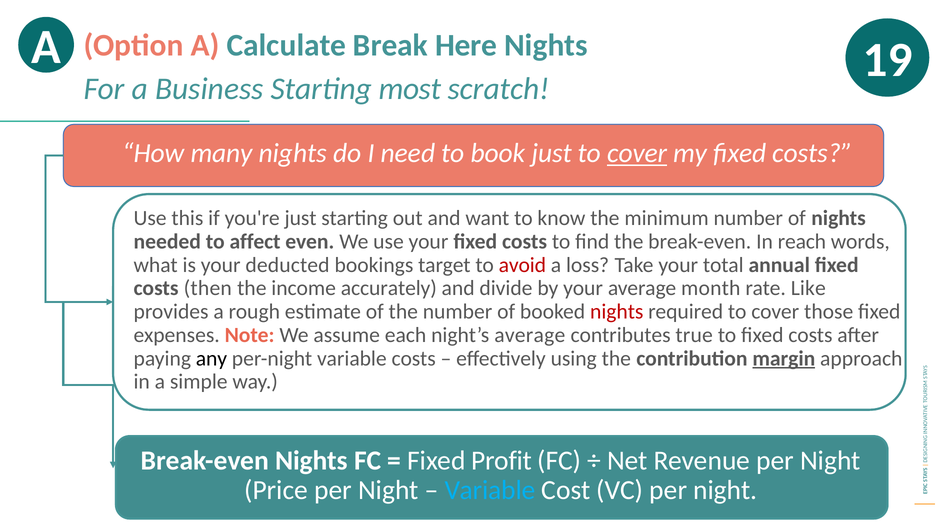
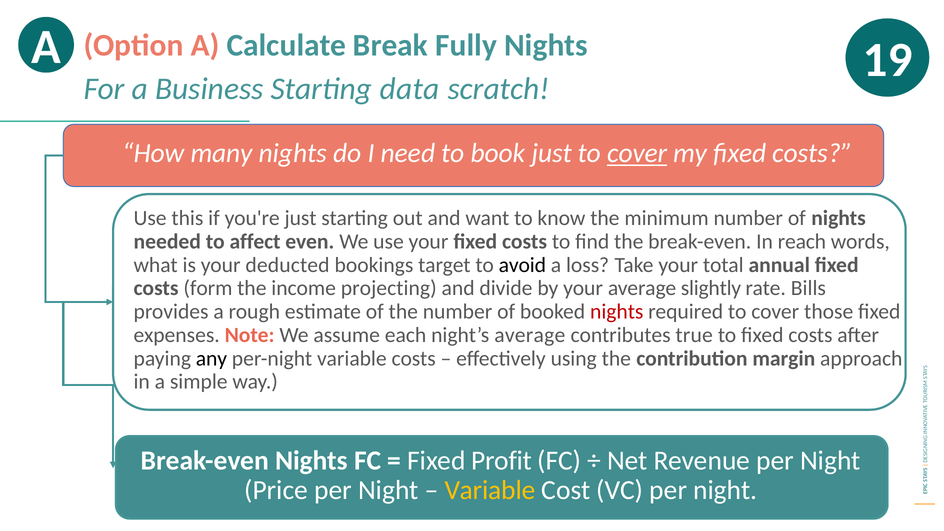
Here: Here -> Fully
most: most -> data
avoid colour: red -> black
then: then -> form
accurately: accurately -> projecting
month: month -> slightly
Like: Like -> Bills
margin underline: present -> none
Variable at (490, 490) colour: light blue -> yellow
